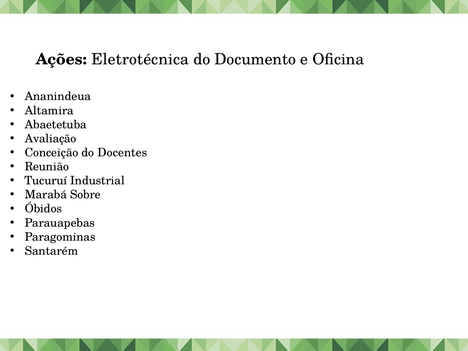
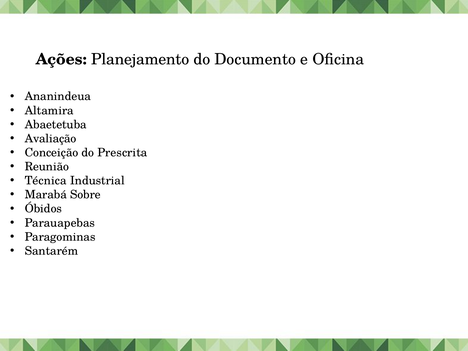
Eletrotécnica: Eletrotécnica -> Planejamento
Docentes: Docentes -> Prescrita
Tucuruí: Tucuruí -> Técnica
